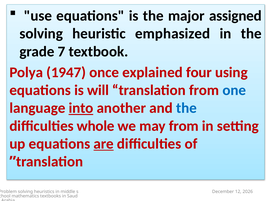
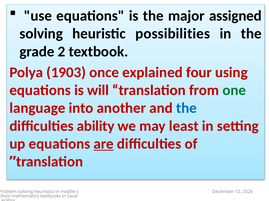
emphasized: emphasized -> possibilities
7: 7 -> 2
1947: 1947 -> 1903
one colour: blue -> green
into underline: present -> none
whole: whole -> ability
may from: from -> least
